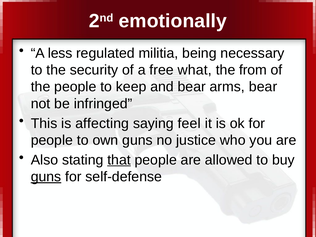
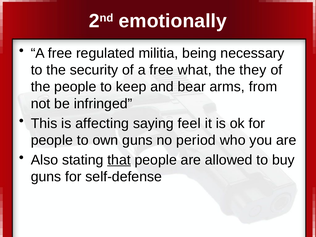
less at (60, 53): less -> free
from: from -> they
arms bear: bear -> from
justice: justice -> period
guns at (46, 177) underline: present -> none
